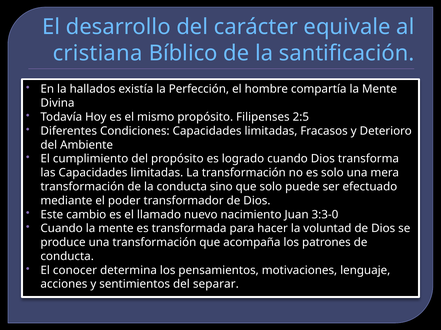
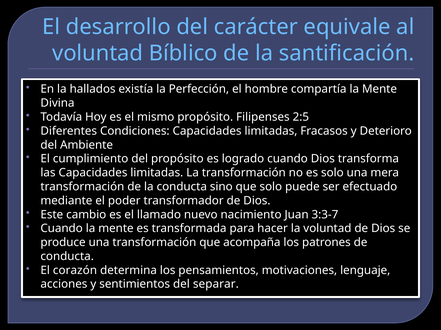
cristiana at (98, 53): cristiana -> voluntad
3:3-0: 3:3-0 -> 3:3-7
conocer: conocer -> corazón
